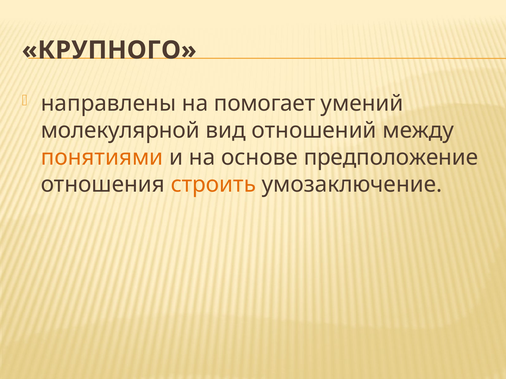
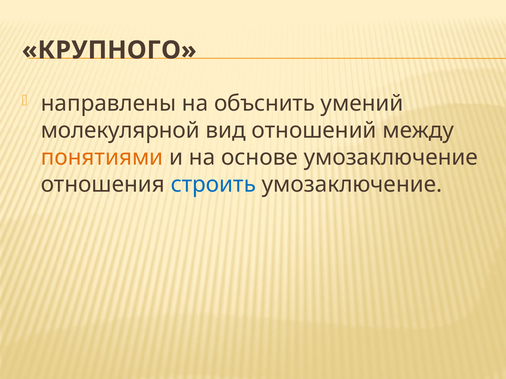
помогает: помогает -> объснить
основе предположение: предположение -> умозаключение
строить colour: orange -> blue
